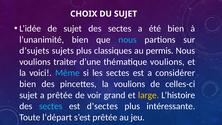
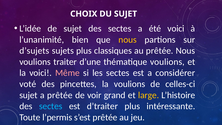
été bien: bien -> voici
nous at (128, 40) colour: light blue -> yellow
au permis: permis -> prêtée
Même colour: light blue -> pink
bien at (28, 84): bien -> voté
d’sectes: d’sectes -> d’traiter
l’départ: l’départ -> l’permis
